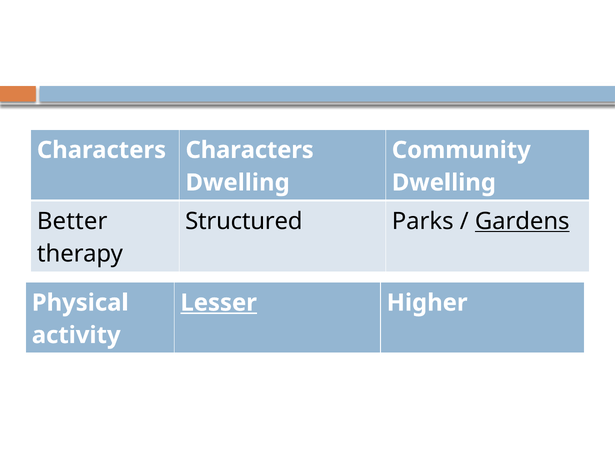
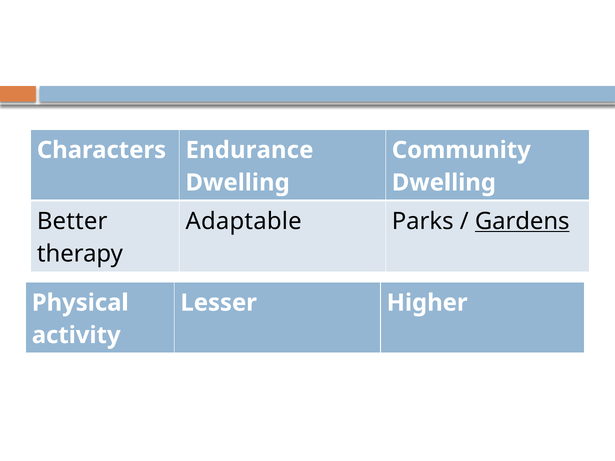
Characters Characters: Characters -> Endurance
Structured: Structured -> Adaptable
Lesser underline: present -> none
